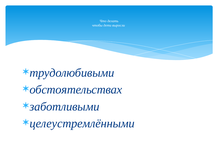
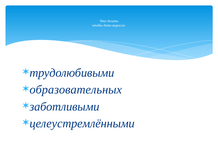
обстоятельствах: обстоятельствах -> образовательных
